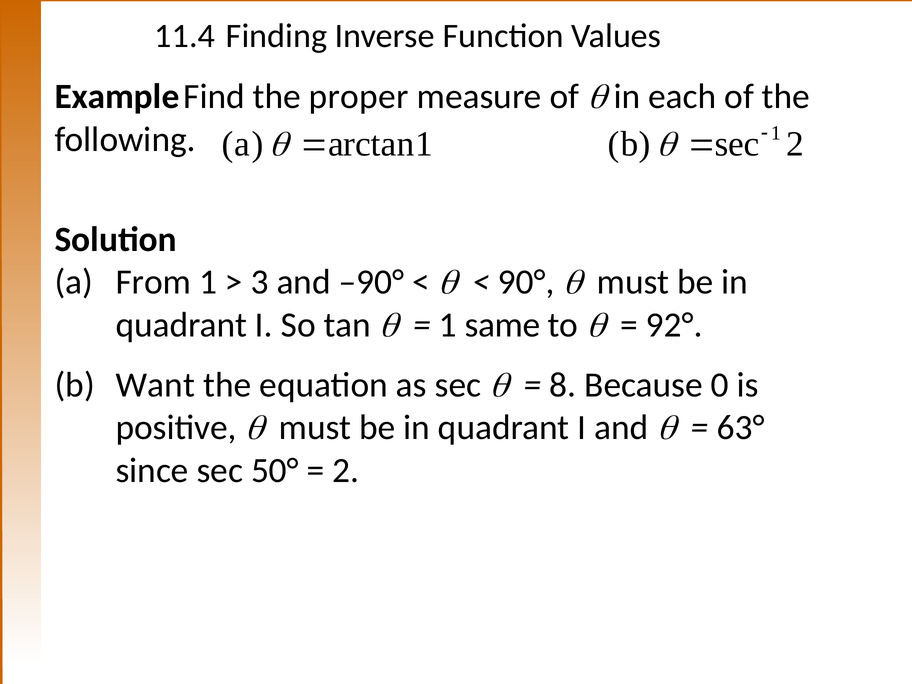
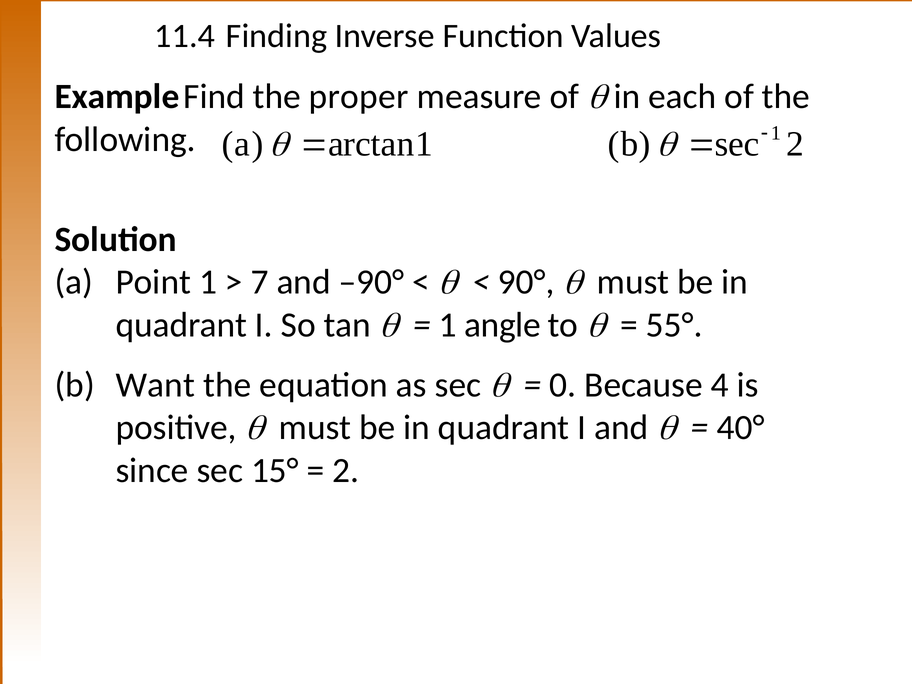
From: From -> Point
3: 3 -> 7
same: same -> angle
92°: 92° -> 55°
8: 8 -> 0
0: 0 -> 4
63°: 63° -> 40°
50°: 50° -> 15°
